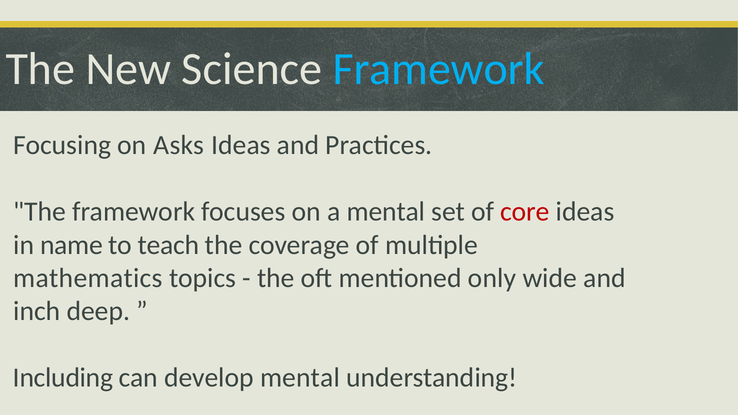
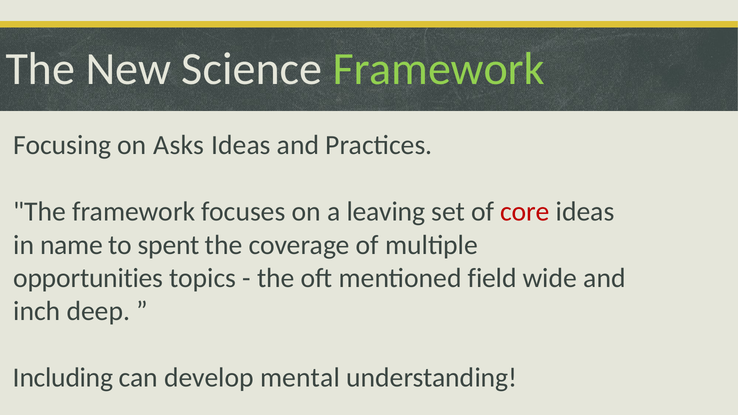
Framework at (439, 69) colour: light blue -> light green
a mental: mental -> leaving
teach: teach -> spent
mathematics: mathematics -> opportunities
only: only -> field
